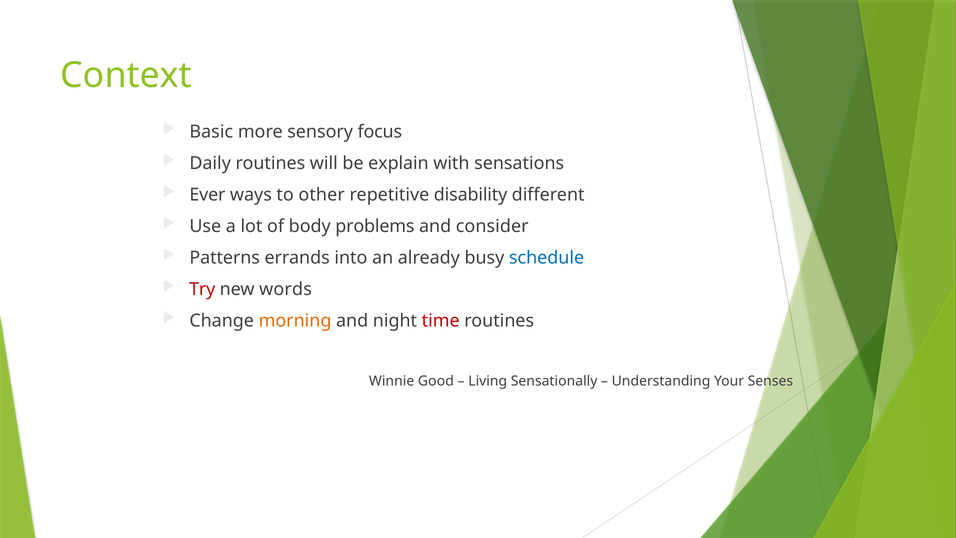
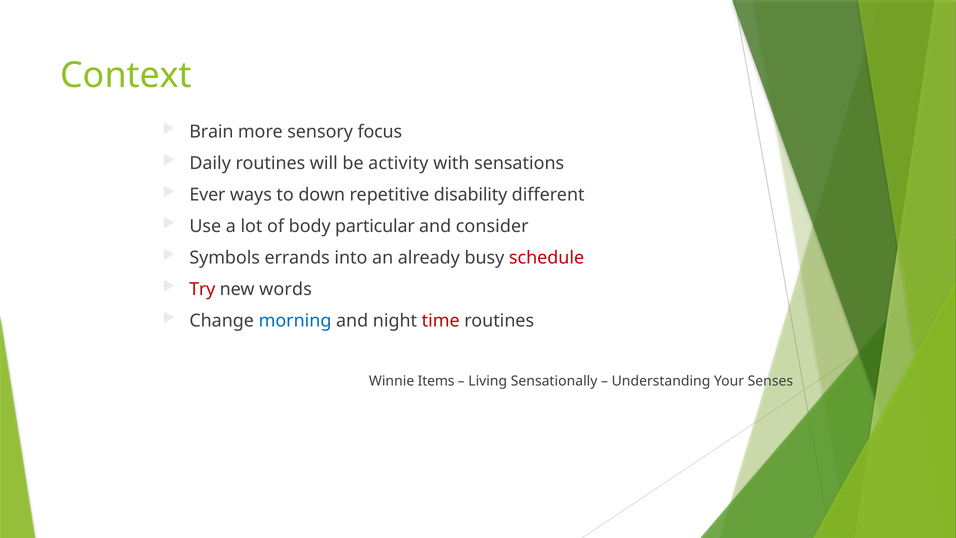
Basic: Basic -> Brain
explain: explain -> activity
other: other -> down
problems: problems -> particular
Patterns: Patterns -> Symbols
schedule colour: blue -> red
morning colour: orange -> blue
Good: Good -> Items
